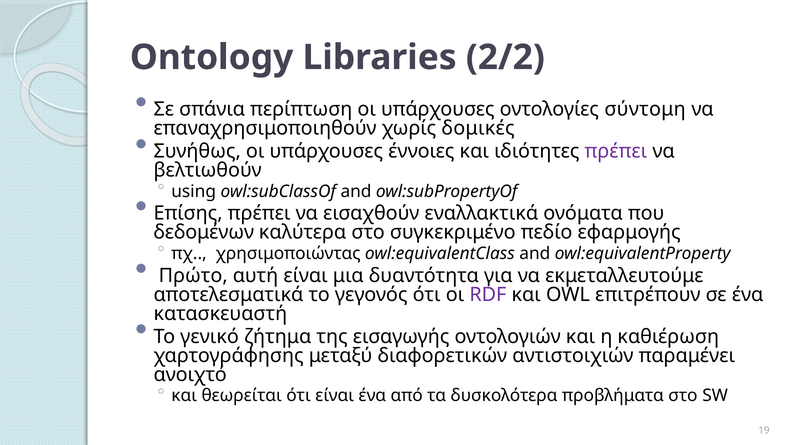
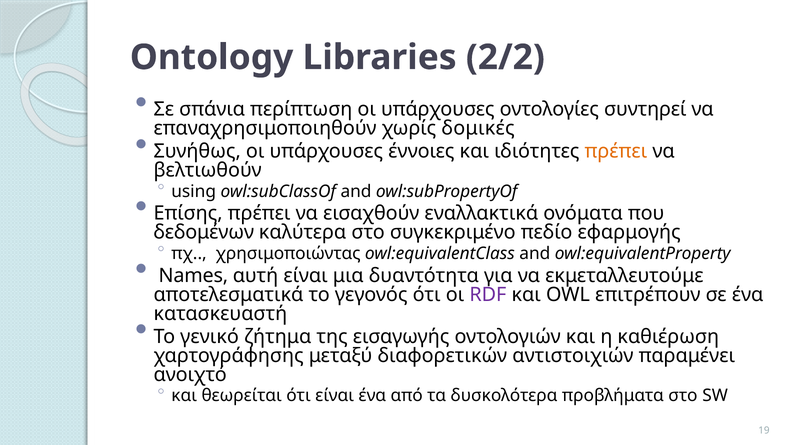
σύντομη: σύντομη -> συντηρεί
πρέπει at (616, 151) colour: purple -> orange
Πρώτο: Πρώτο -> Names
